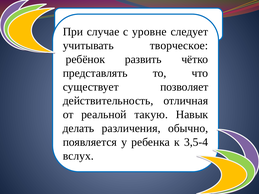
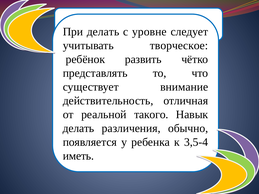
При случае: случае -> делать
позволяет: позволяет -> внимание
такую: такую -> такого
вслух: вслух -> иметь
